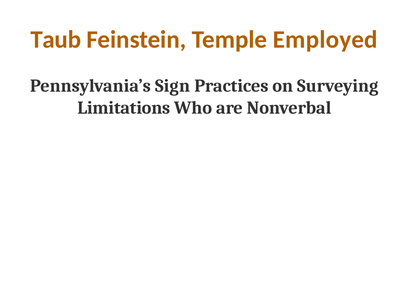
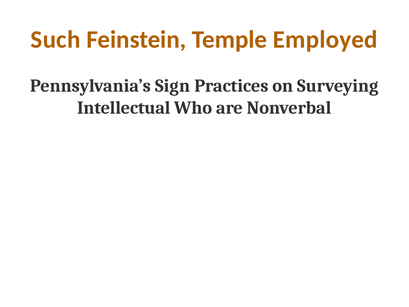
Taub: Taub -> Such
Limitations: Limitations -> Intellectual
